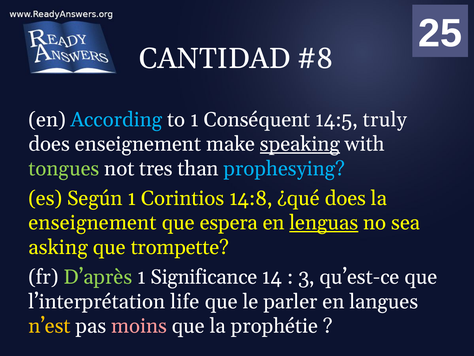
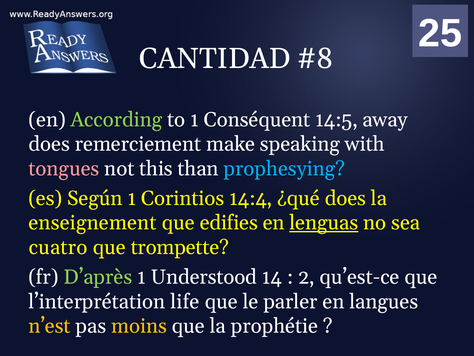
According colour: light blue -> light green
truly: truly -> away
does enseignement: enseignement -> remerciement
speaking underline: present -> none
tongues colour: light green -> pink
tres: tres -> this
14:8: 14:8 -> 14:4
espera: espera -> edifies
asking: asking -> cuatro
Significance: Significance -> Understood
3: 3 -> 2
moins colour: pink -> yellow
